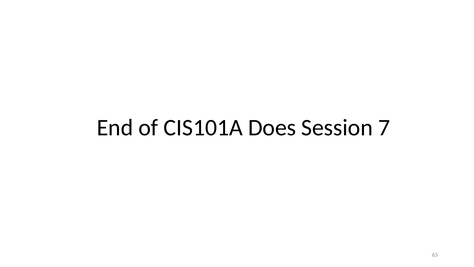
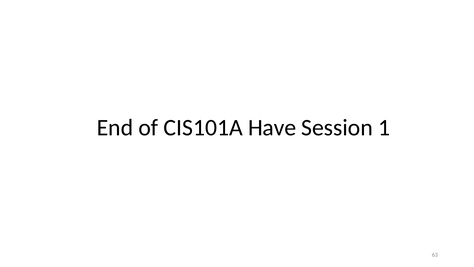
Does: Does -> Have
7: 7 -> 1
